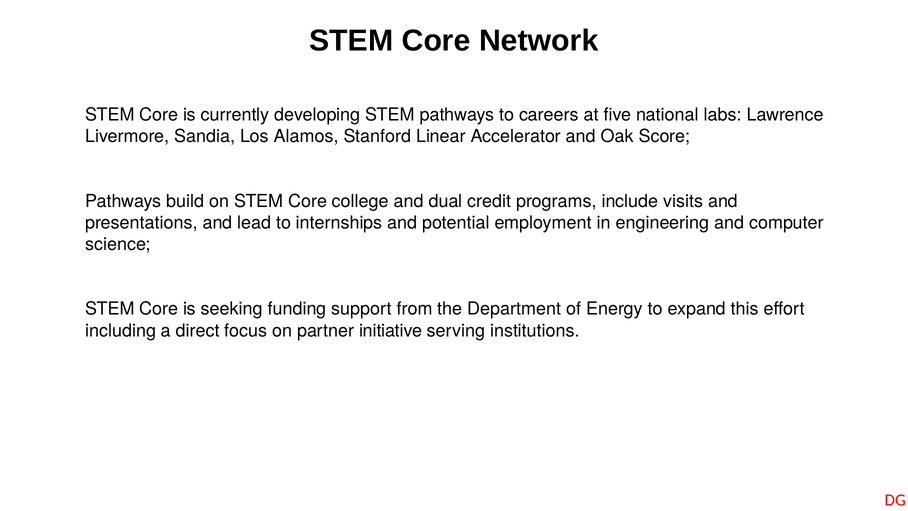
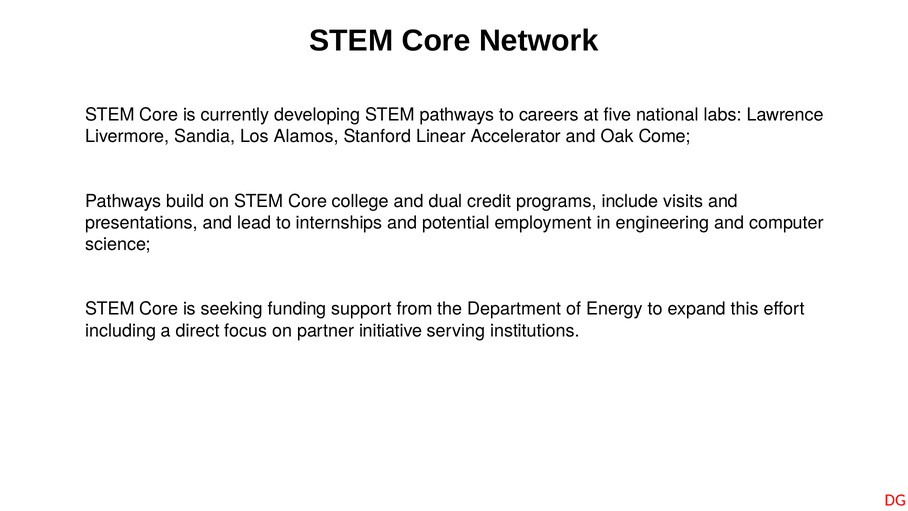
Score: Score -> Come
